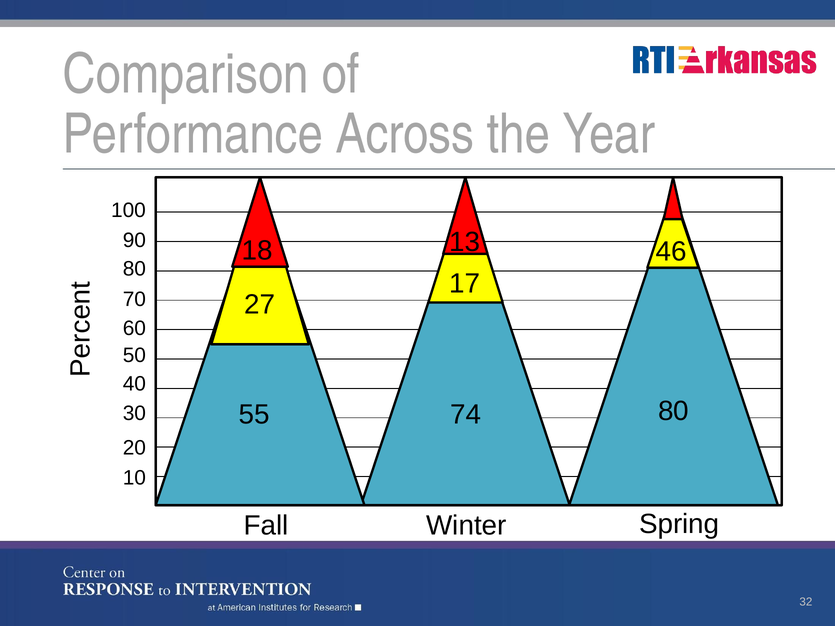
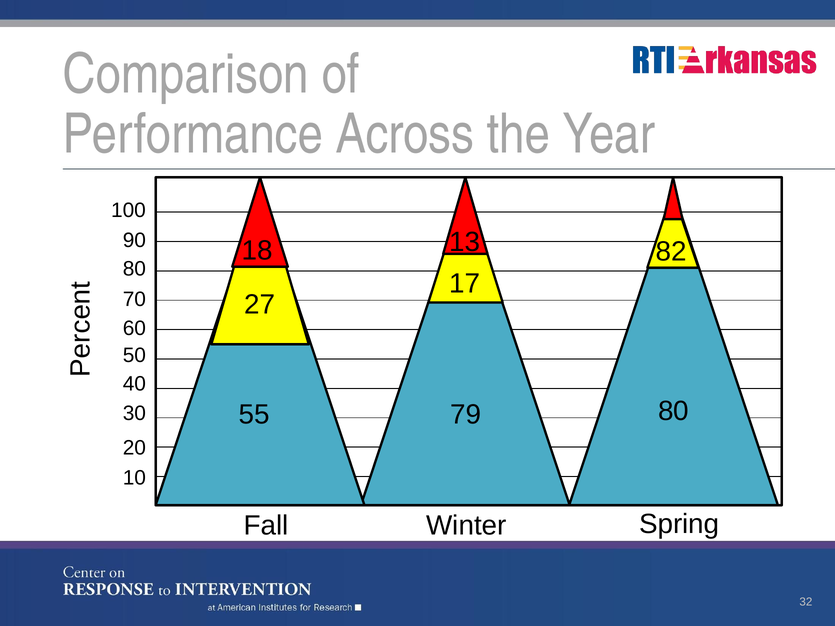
46: 46 -> 82
74: 74 -> 79
